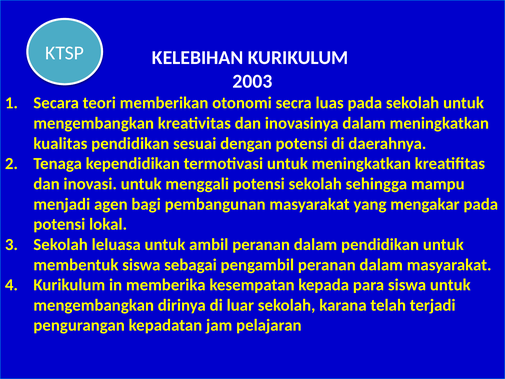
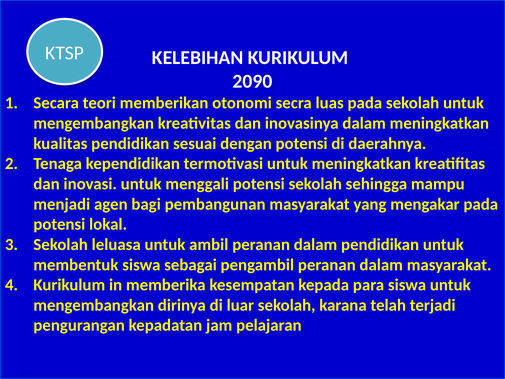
2003: 2003 -> 2090
